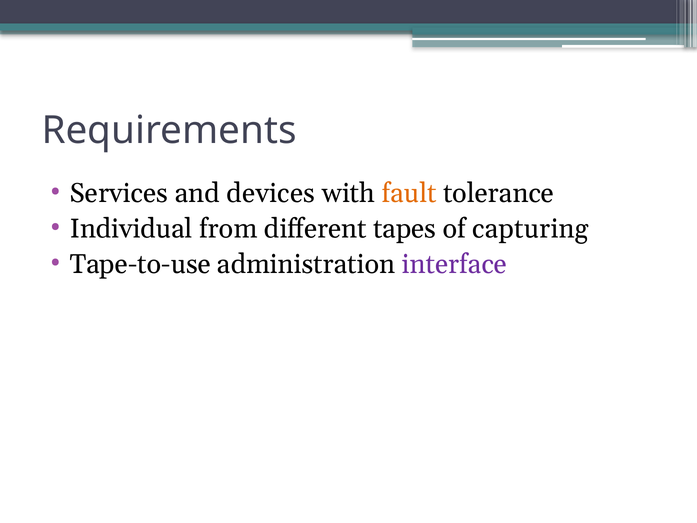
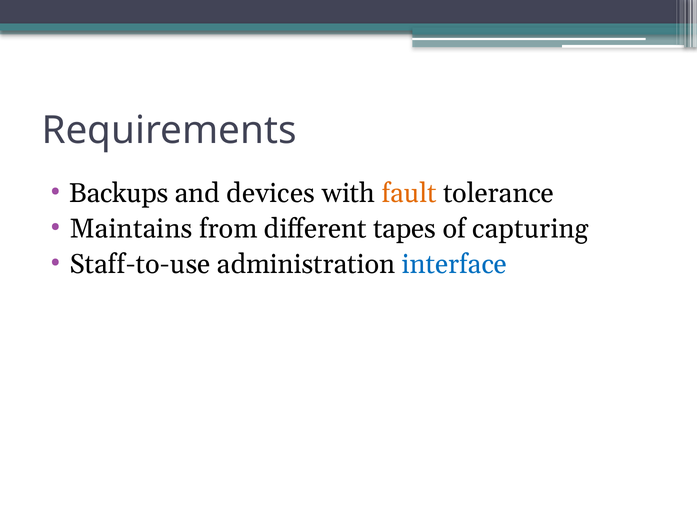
Services: Services -> Backups
Individual: Individual -> Maintains
Tape-to-use: Tape-to-use -> Staff-to-use
interface colour: purple -> blue
